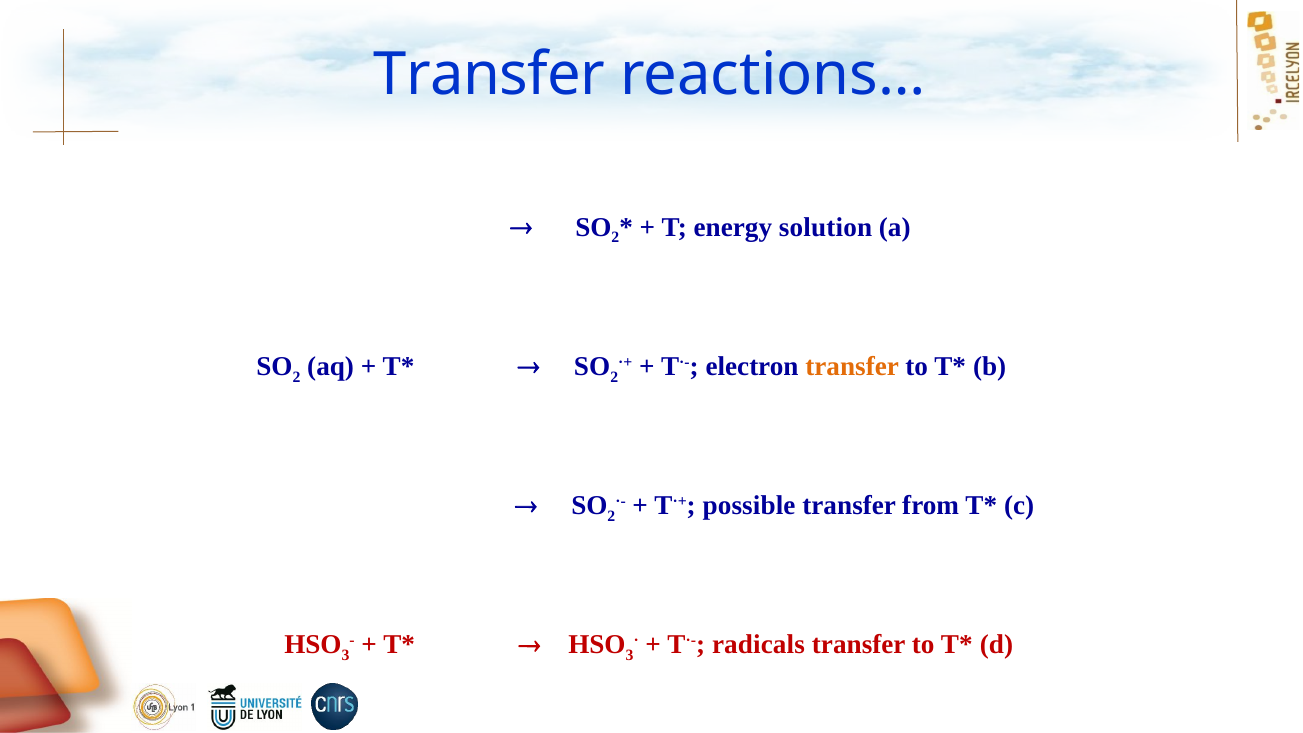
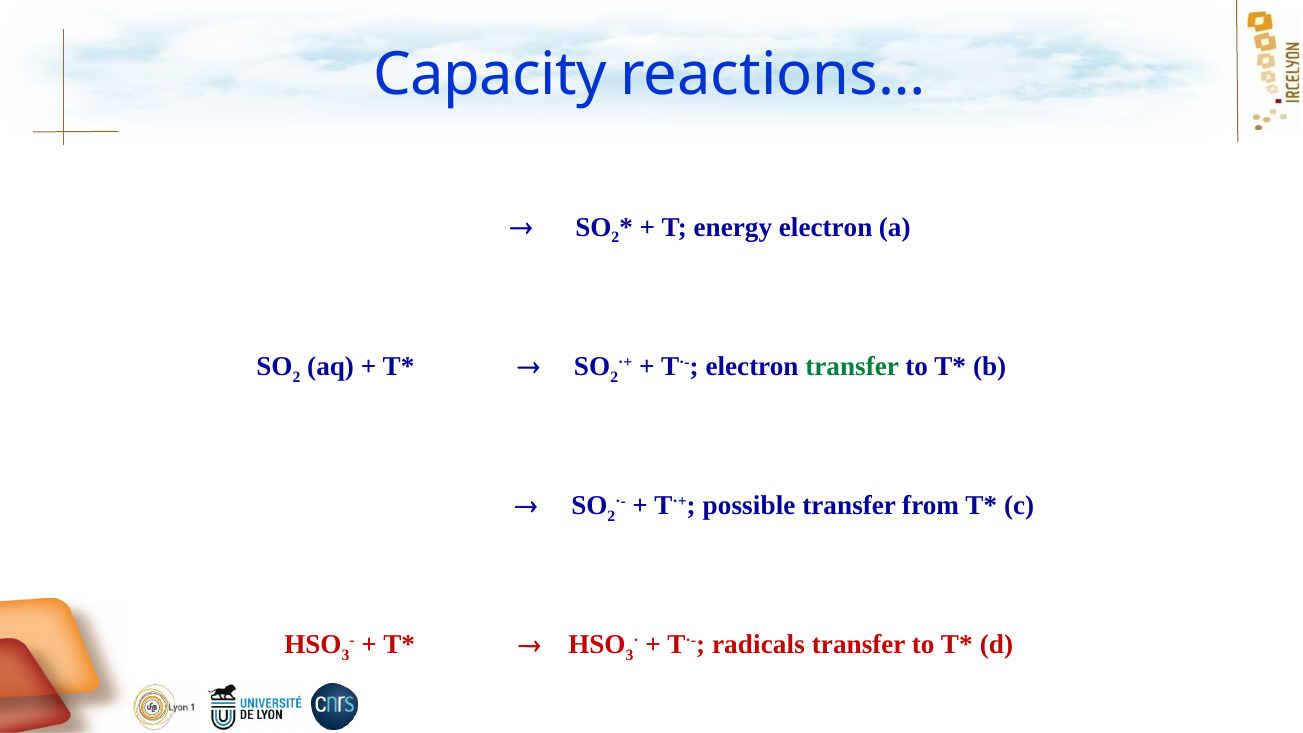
Transfer at (490, 75): Transfer -> Capacity
energy solution: solution -> electron
transfer at (852, 366) colour: orange -> green
